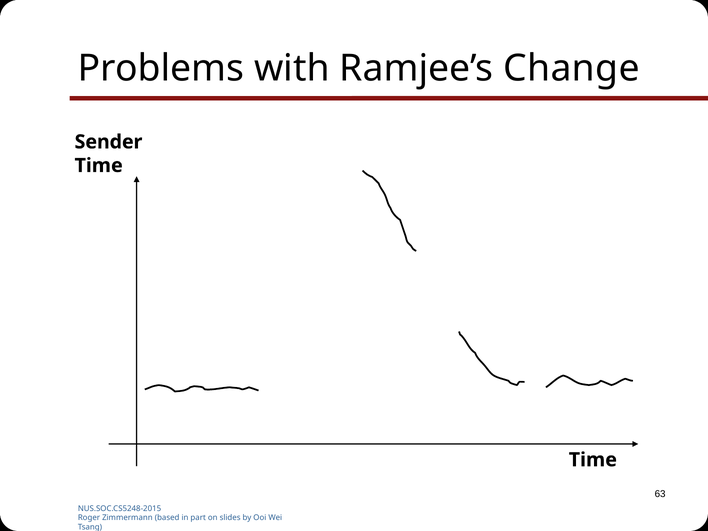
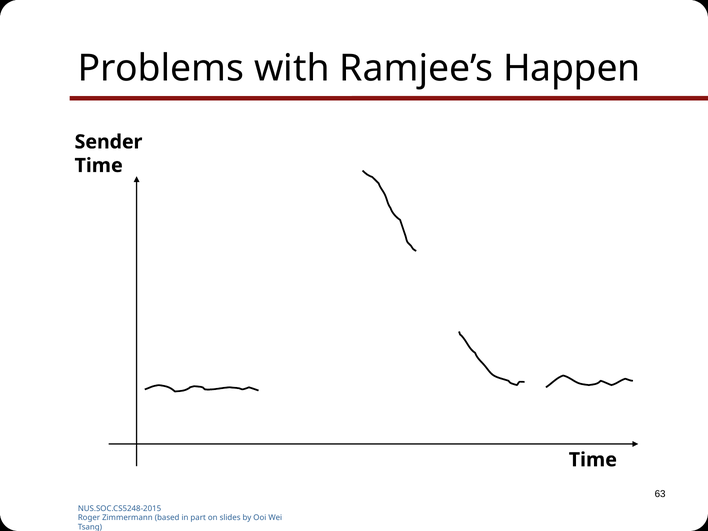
Change: Change -> Happen
